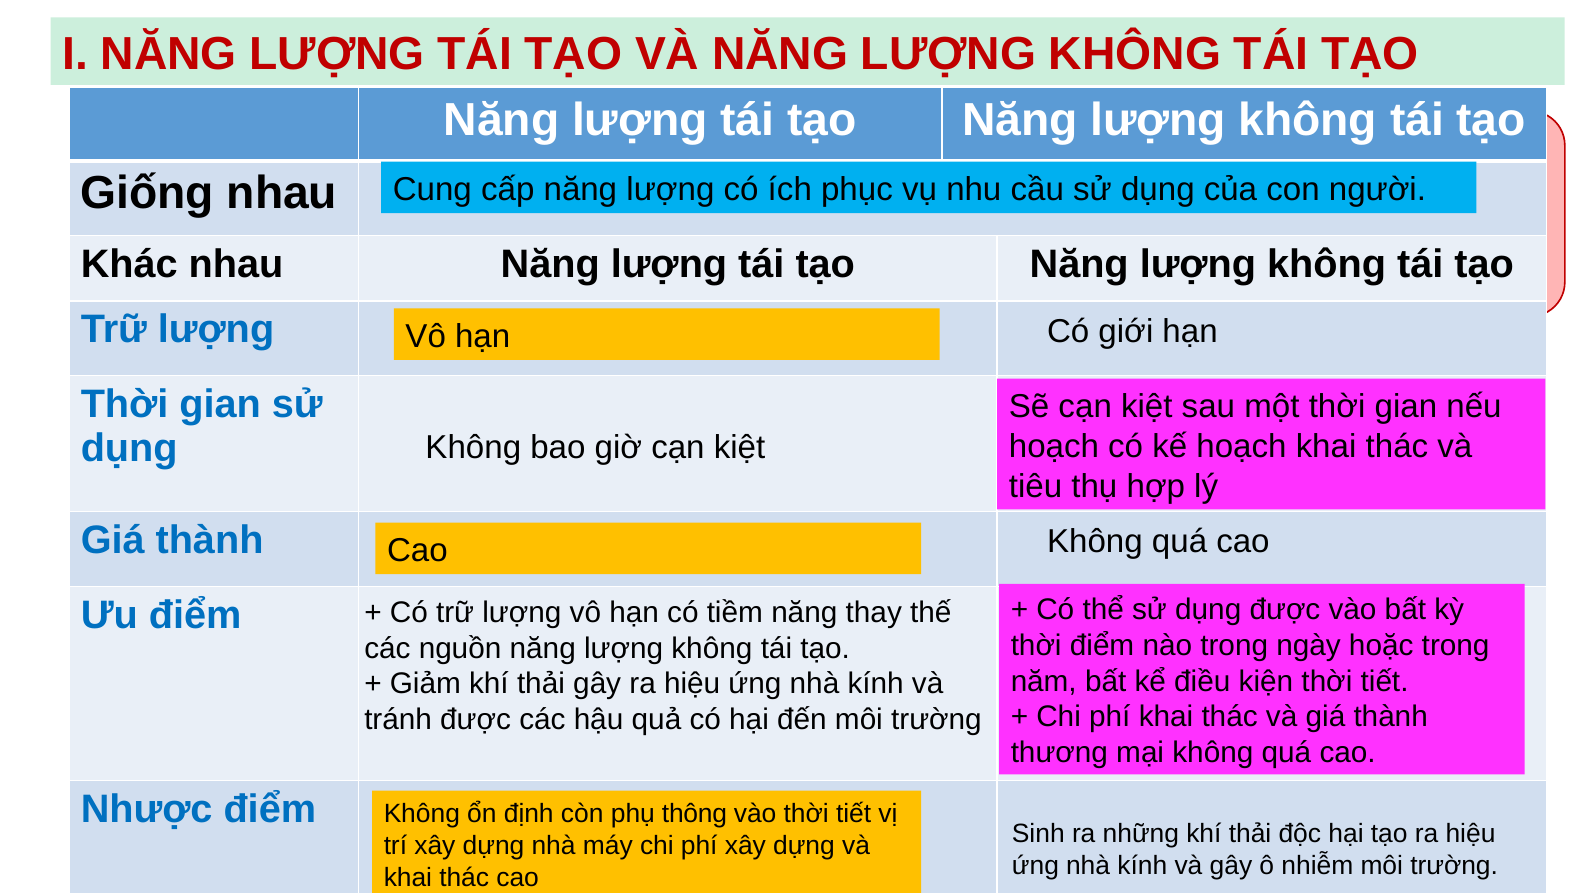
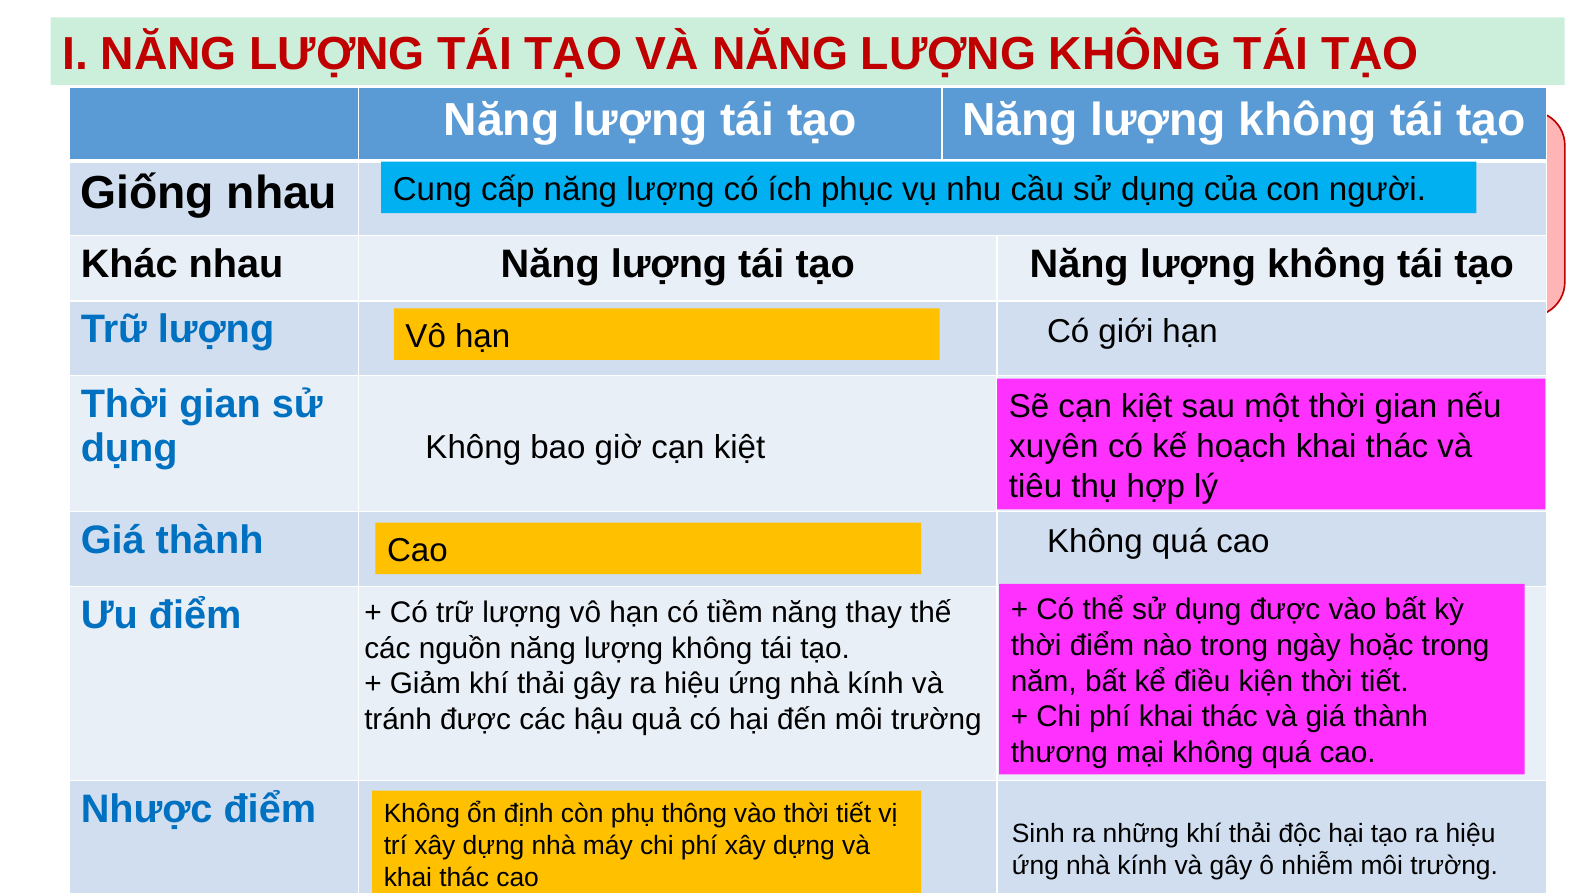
hoạch at (1054, 446): hoạch -> xuyên
